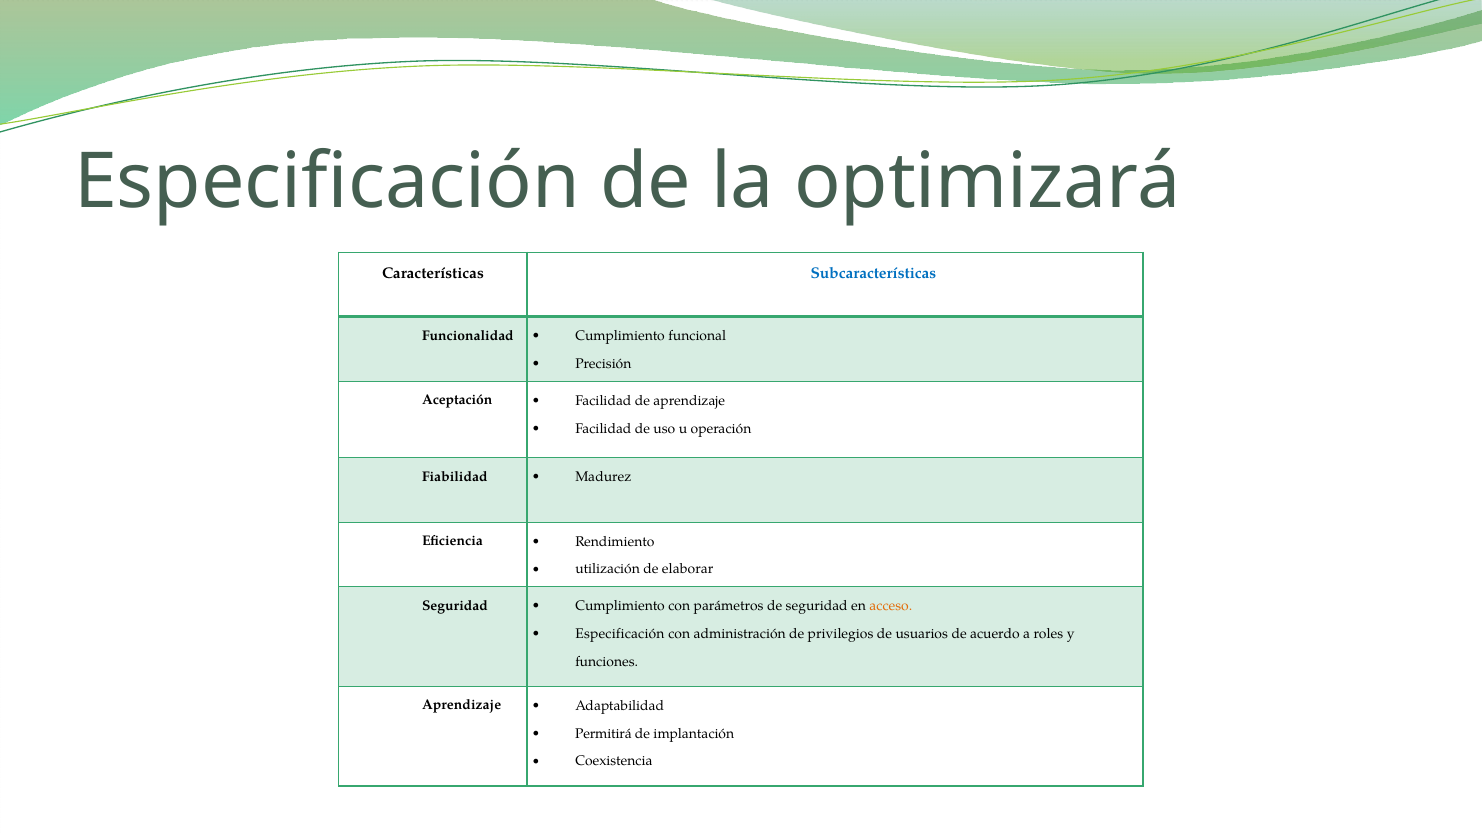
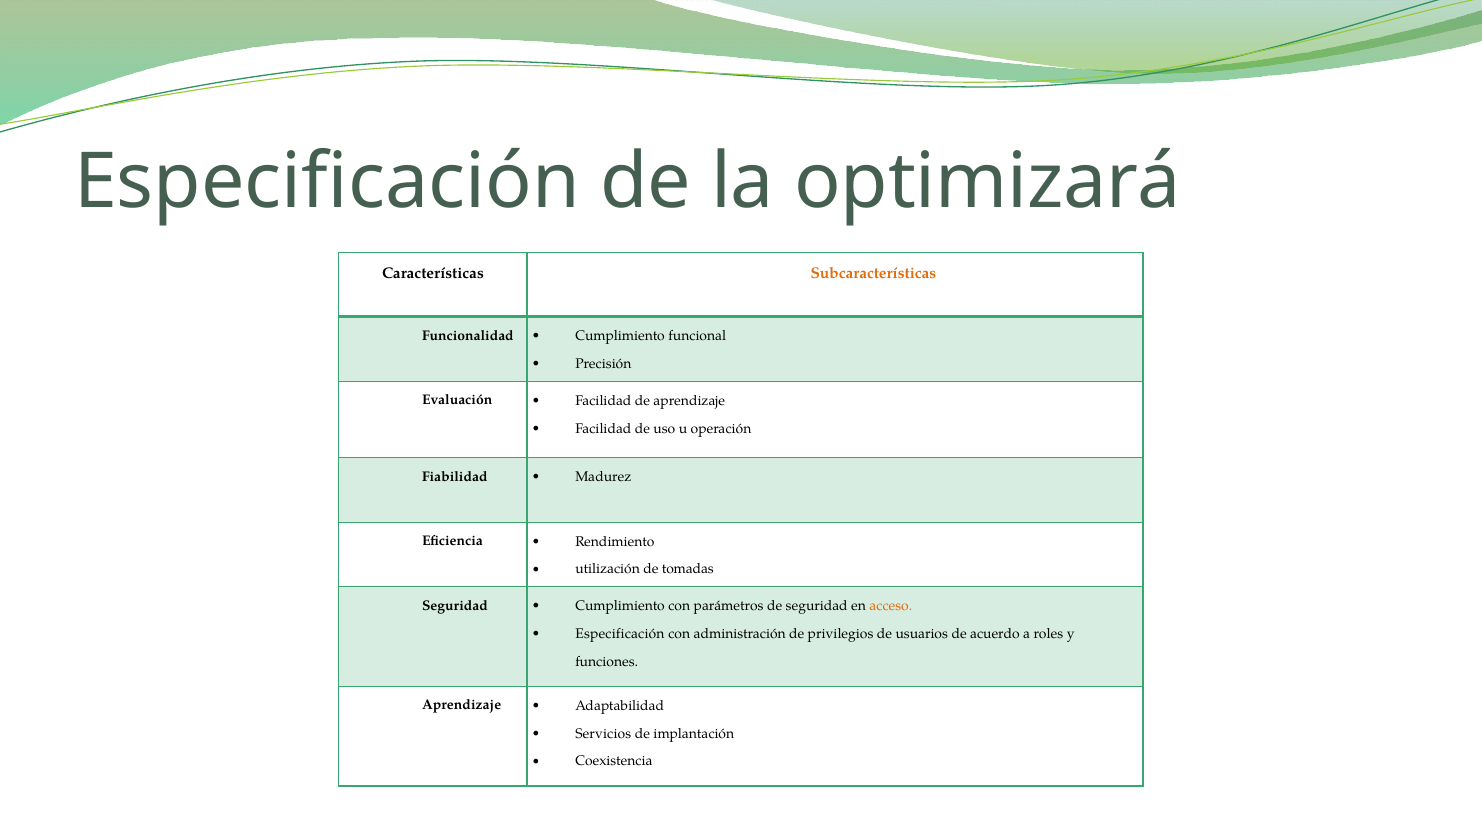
Subcaracterísticas colour: blue -> orange
Aceptación: Aceptación -> Evaluación
elaborar: elaborar -> tomadas
Permitirá: Permitirá -> Servicios
